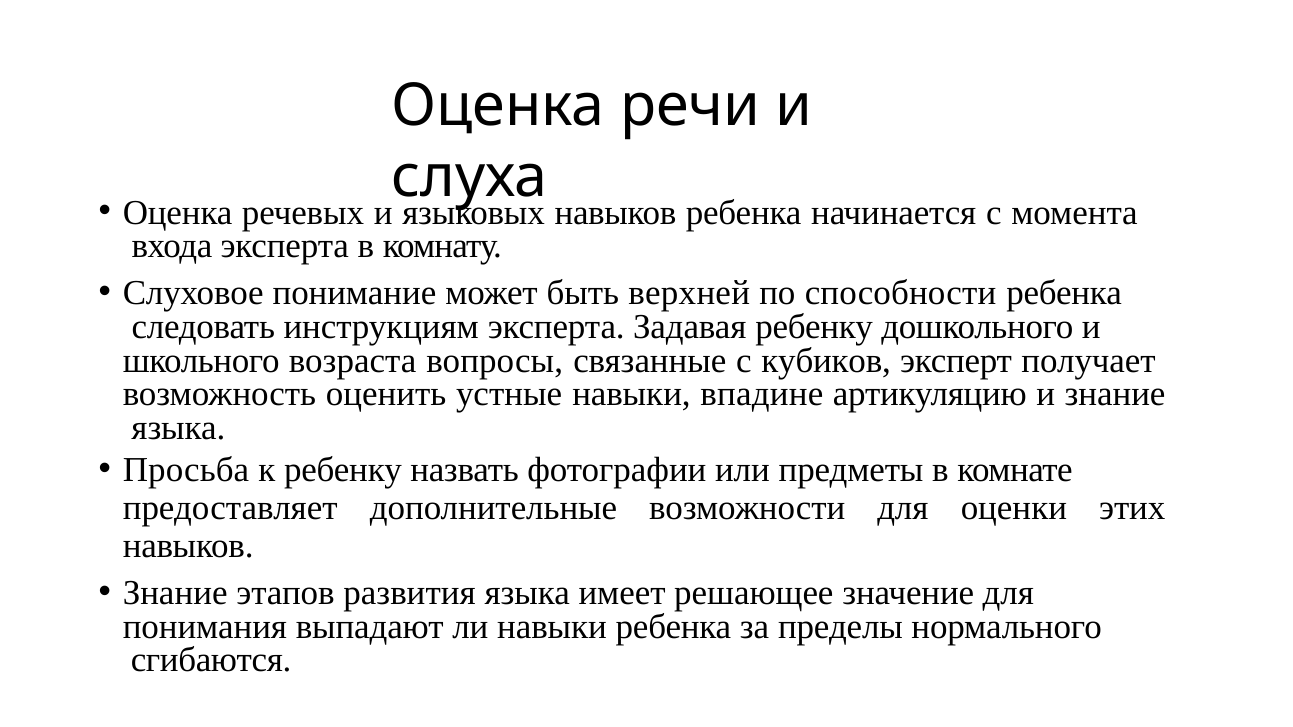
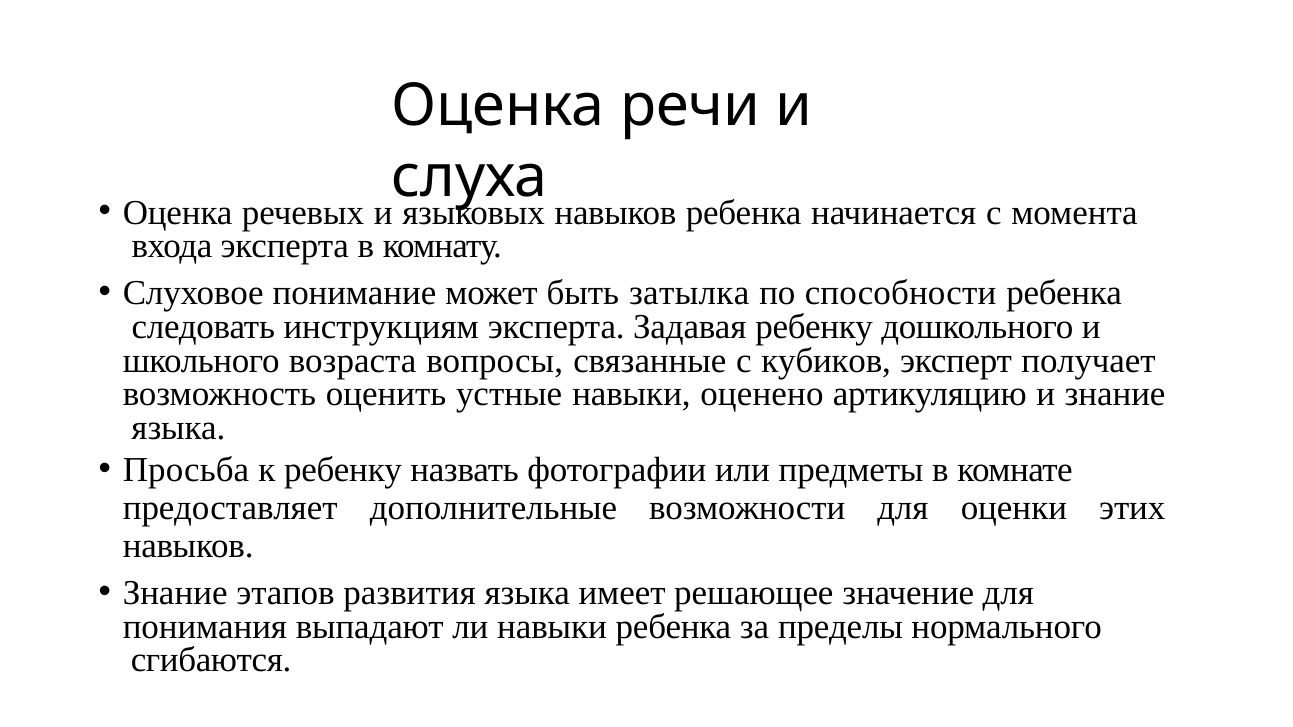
верхней: верхней -> затылка
впадине: впадине -> оценено
